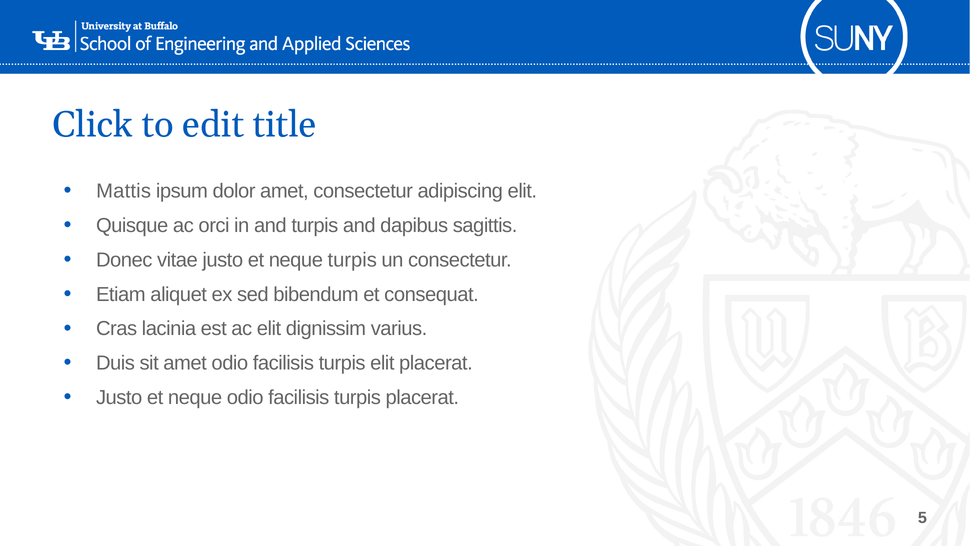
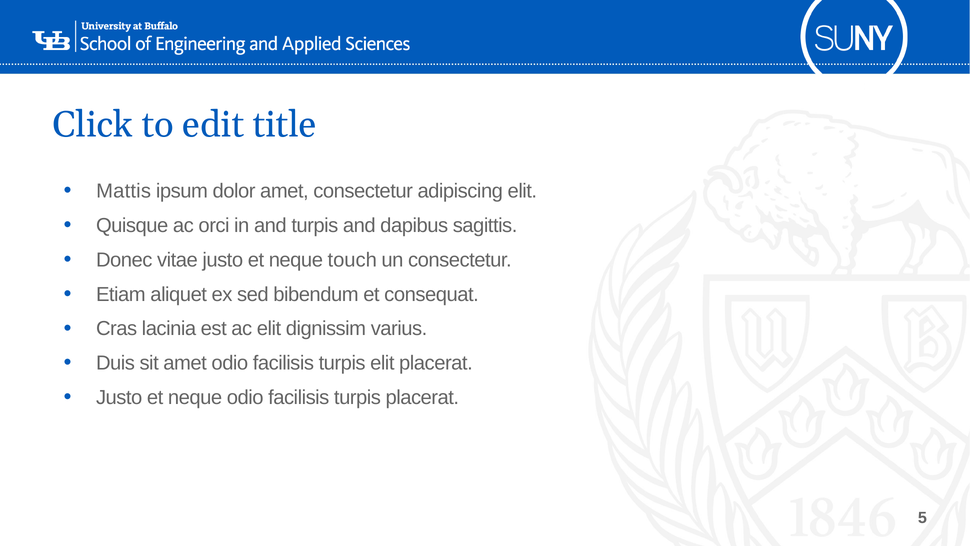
neque turpis: turpis -> touch
